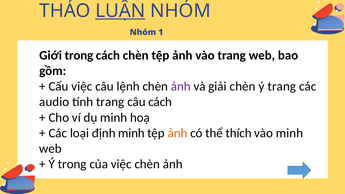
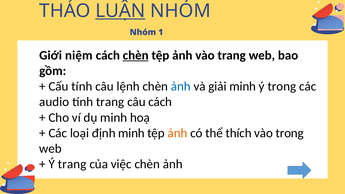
Giới trong: trong -> niệm
chèn at (136, 55) underline: none -> present
Cấu việc: việc -> tính
ảnh at (181, 86) colour: purple -> blue
giải chèn: chèn -> minh
ý trang: trang -> trong
vào minh: minh -> trong
Ý trong: trong -> trang
